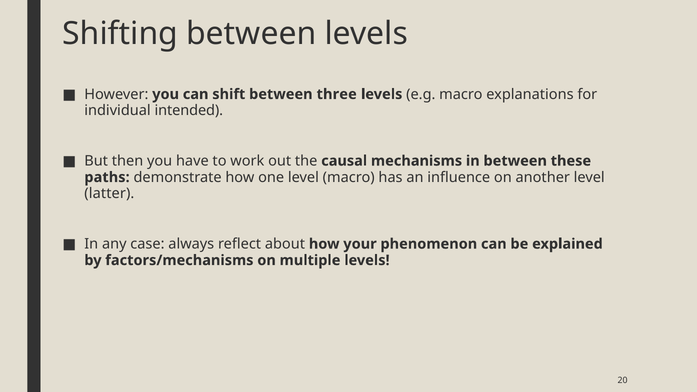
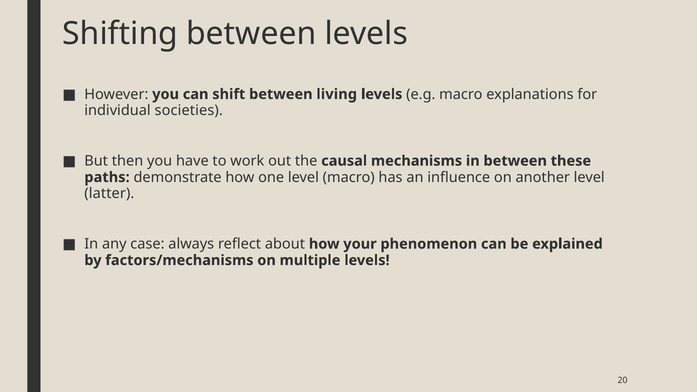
three: three -> living
intended: intended -> societies
